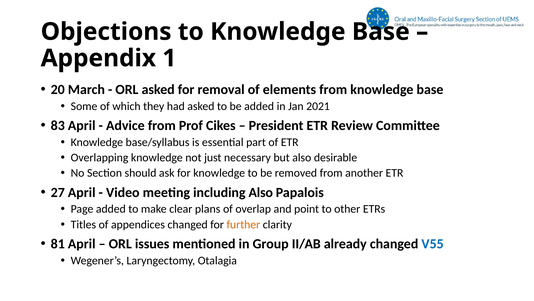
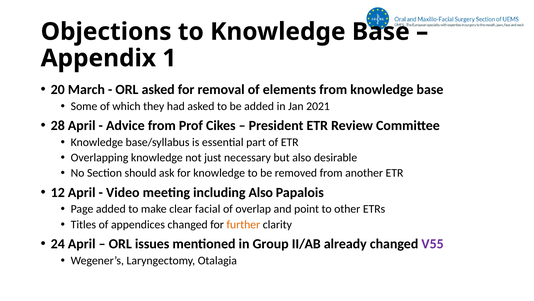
83: 83 -> 28
27: 27 -> 12
plans: plans -> facial
81: 81 -> 24
V55 colour: blue -> purple
